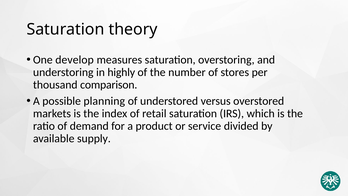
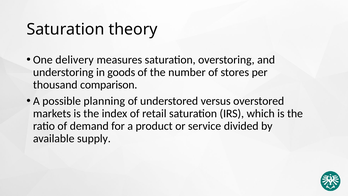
develop: develop -> delivery
highly: highly -> goods
